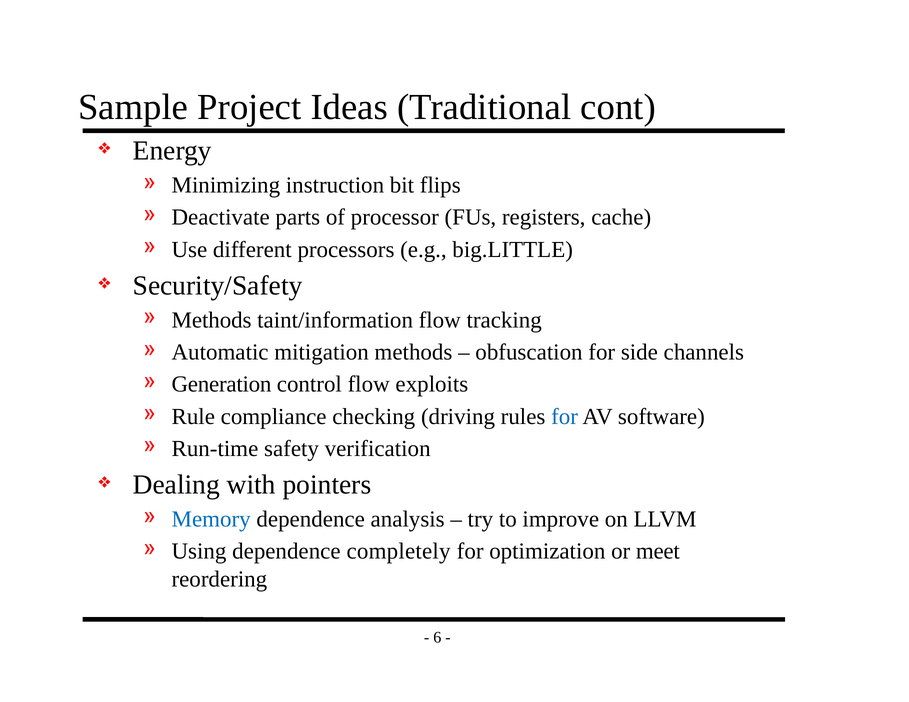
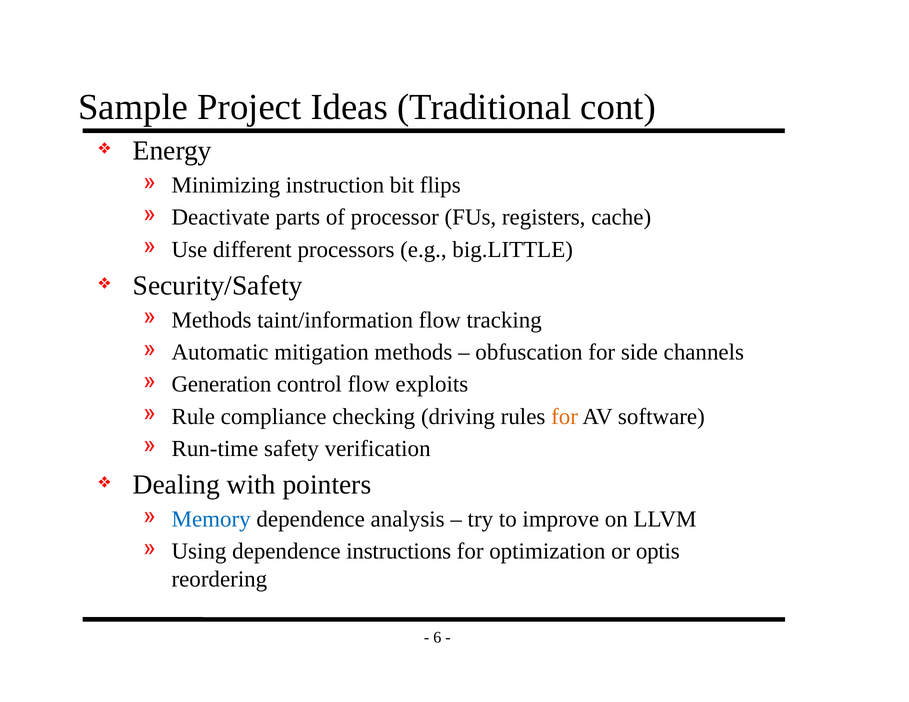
for at (565, 417) colour: blue -> orange
completely: completely -> instructions
meet: meet -> optis
